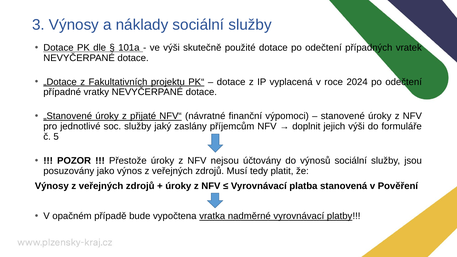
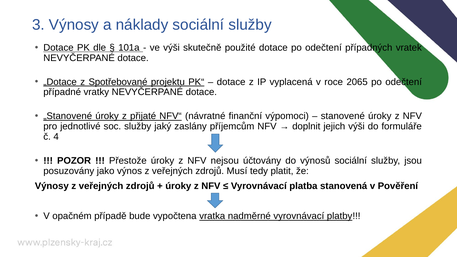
Fakultativních: Fakultativních -> Spotřebované
2024: 2024 -> 2065
5: 5 -> 4
